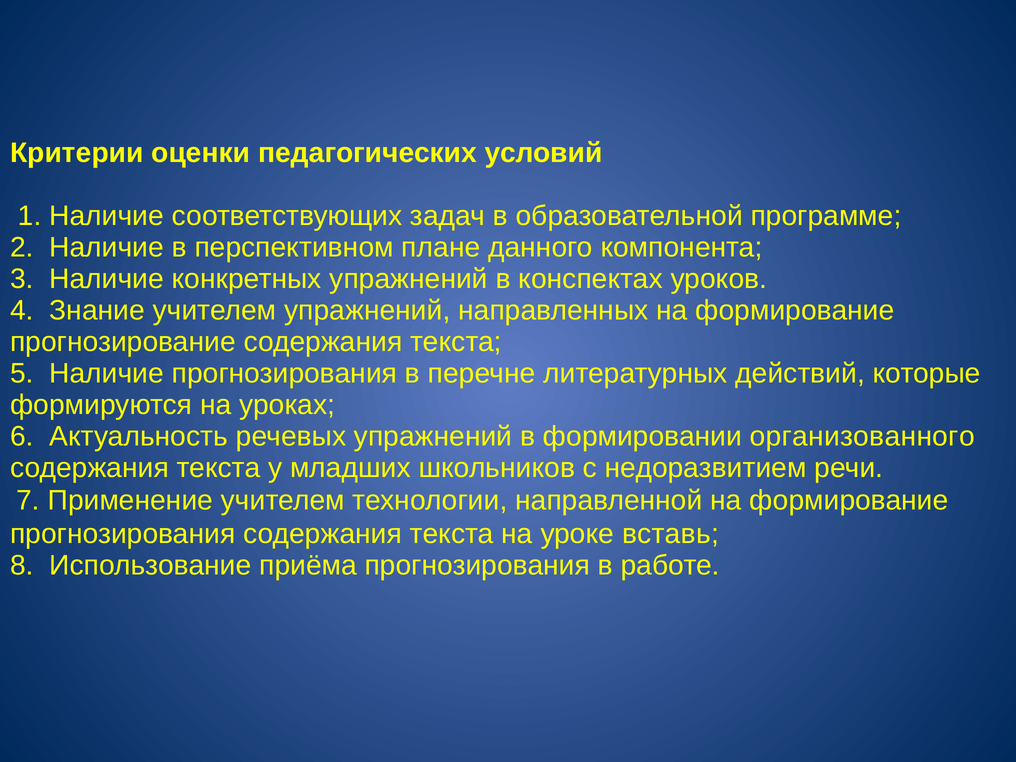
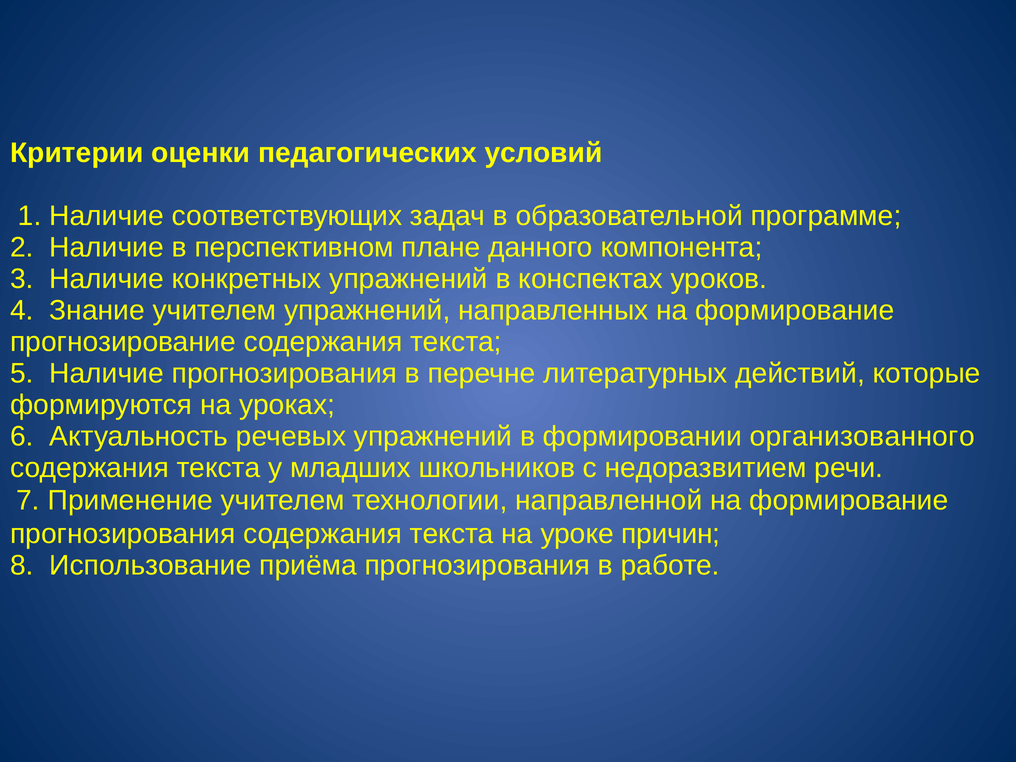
вставь: вставь -> причин
